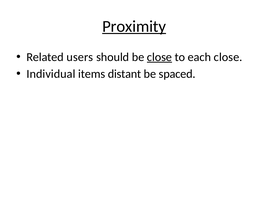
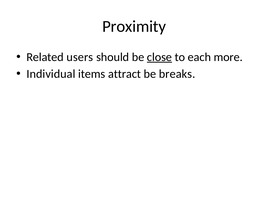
Proximity underline: present -> none
each close: close -> more
distant: distant -> attract
spaced: spaced -> breaks
